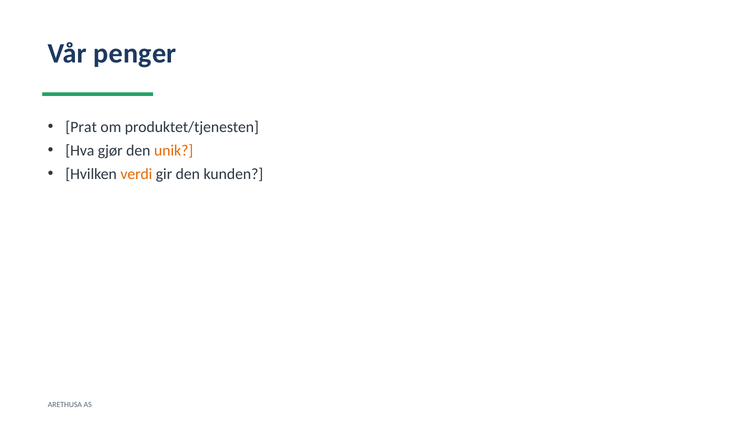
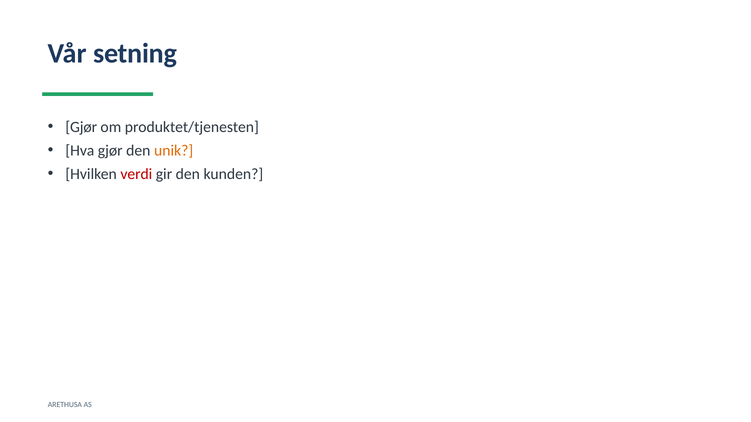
penger: penger -> setning
Prat at (81, 127): Prat -> Gjør
verdi colour: orange -> red
